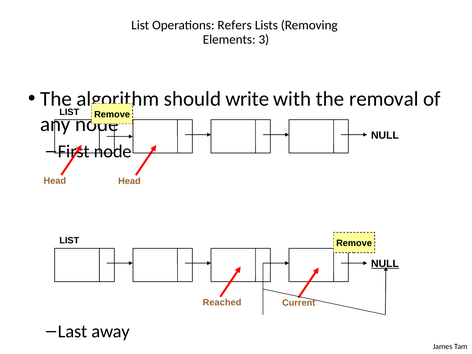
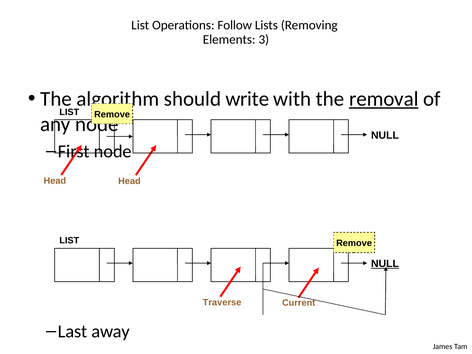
Refers: Refers -> Follow
removal underline: none -> present
Reached: Reached -> Traverse
